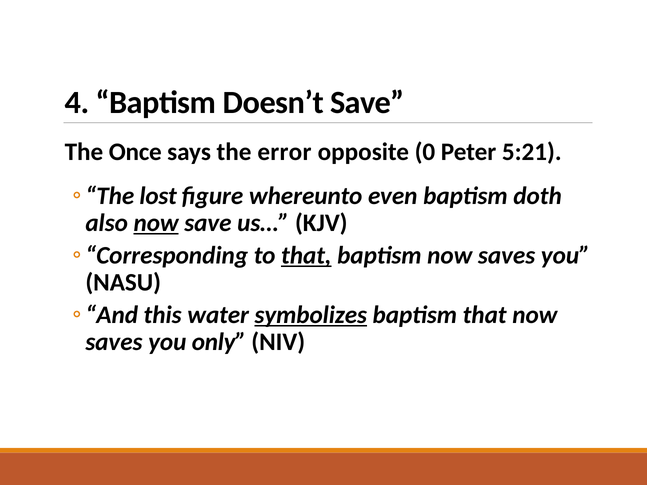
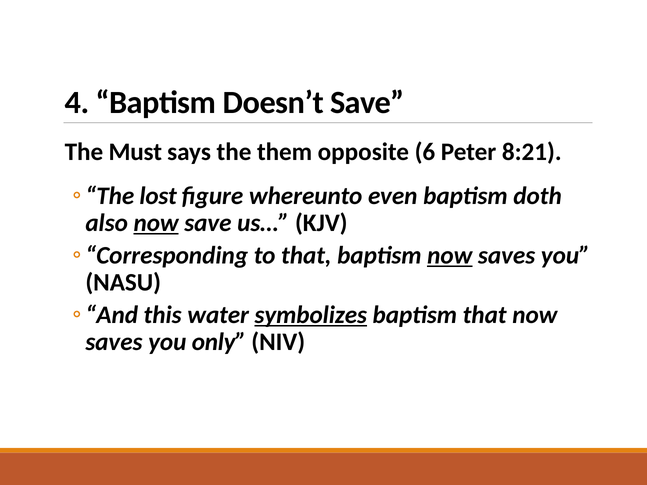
Once: Once -> Must
error: error -> them
0: 0 -> 6
5:21: 5:21 -> 8:21
that at (306, 256) underline: present -> none
now at (450, 256) underline: none -> present
